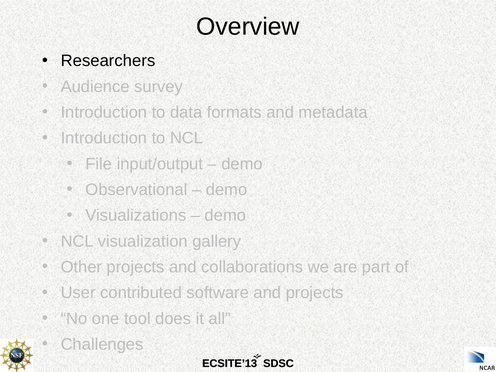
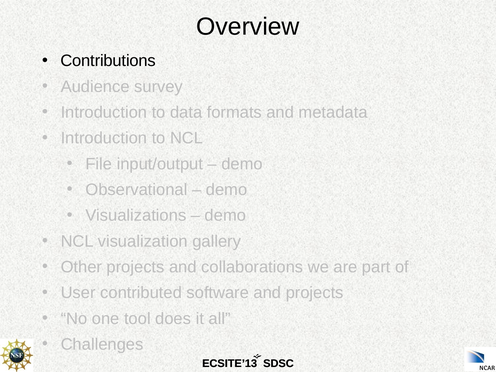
Researchers: Researchers -> Contributions
